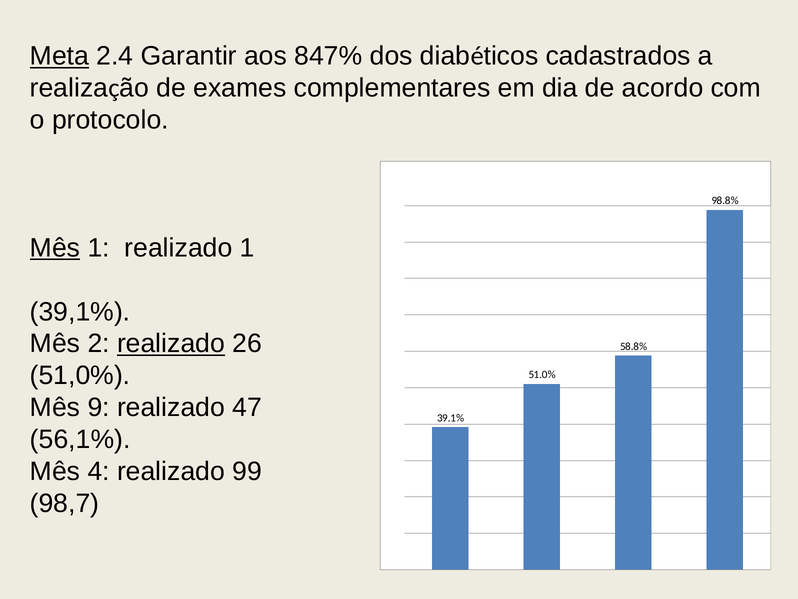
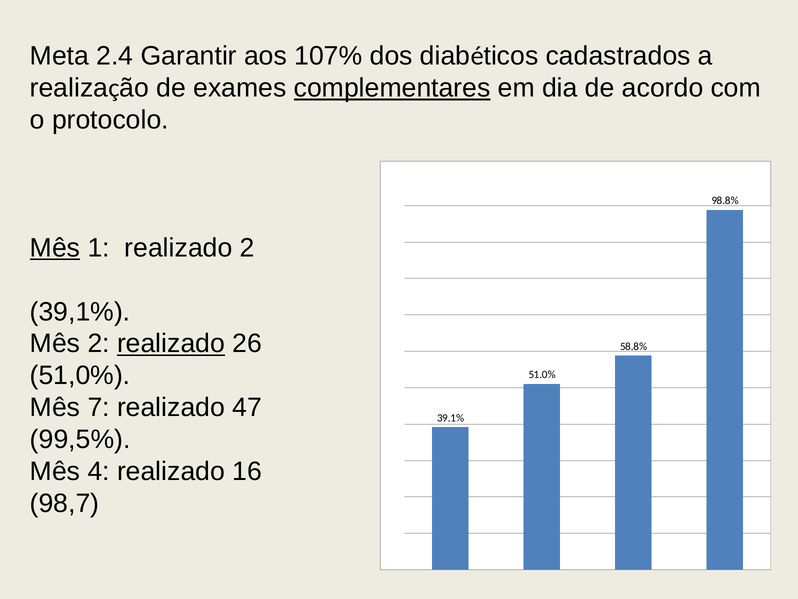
Meta underline: present -> none
847%: 847% -> 107%
complementares underline: none -> present
realizado 1: 1 -> 2
9: 9 -> 7
56,1%: 56,1% -> 99,5%
99: 99 -> 16
